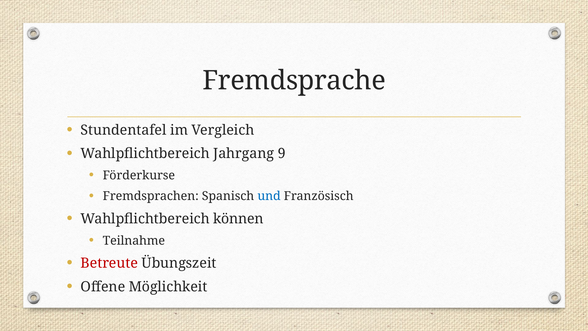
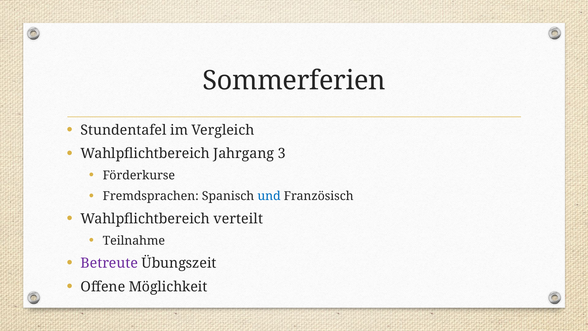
Fremdsprache: Fremdsprache -> Sommerferien
9: 9 -> 3
können: können -> verteilt
Betreute colour: red -> purple
